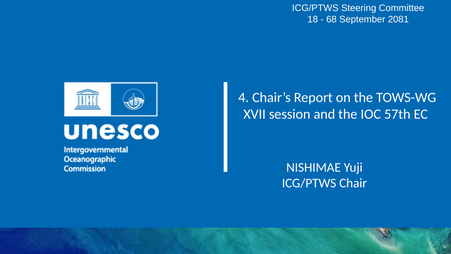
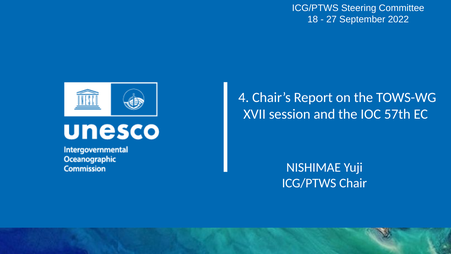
68: 68 -> 27
2081: 2081 -> 2022
